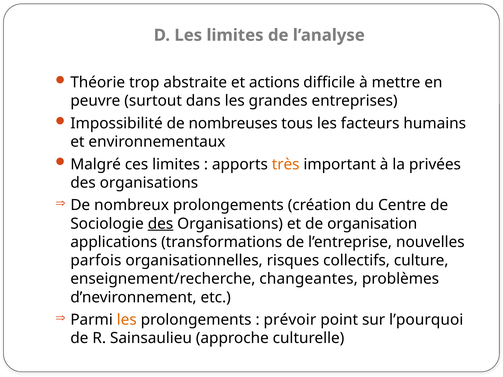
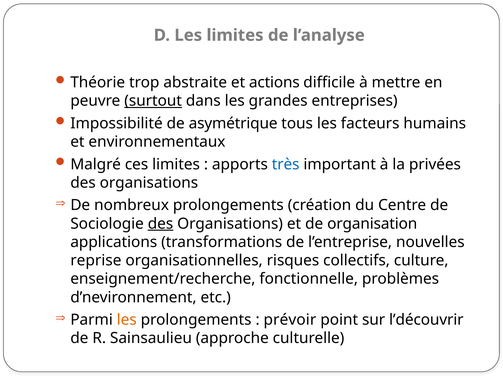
surtout underline: none -> present
nombreuses: nombreuses -> asymétrique
très colour: orange -> blue
parfois: parfois -> reprise
changeantes: changeantes -> fonctionnelle
l’pourquoi: l’pourquoi -> l’découvrir
